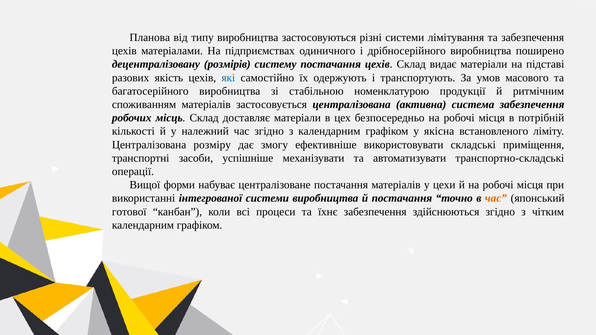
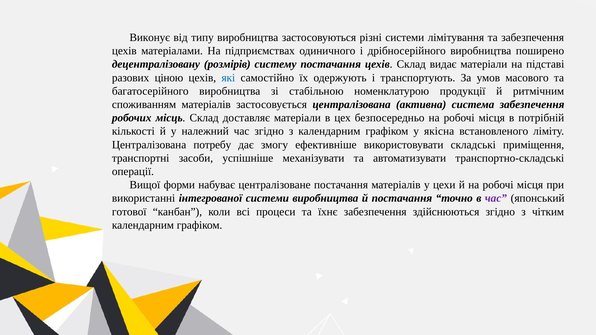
Планова: Планова -> Виконує
якість: якість -> ціною
розміру: розміру -> потребу
час at (496, 198) colour: orange -> purple
